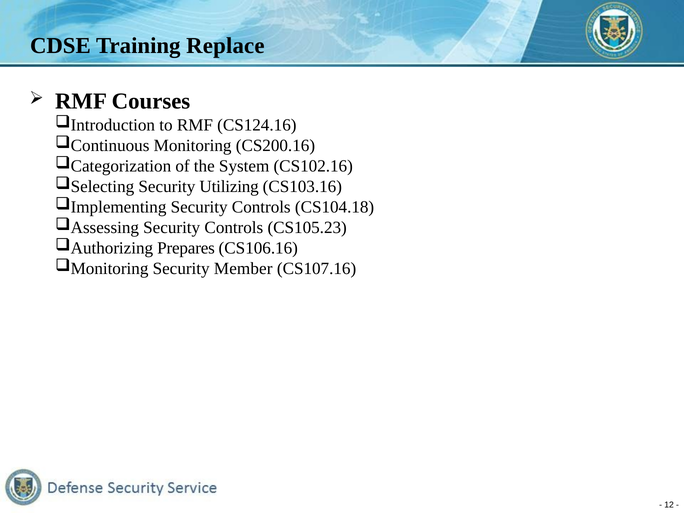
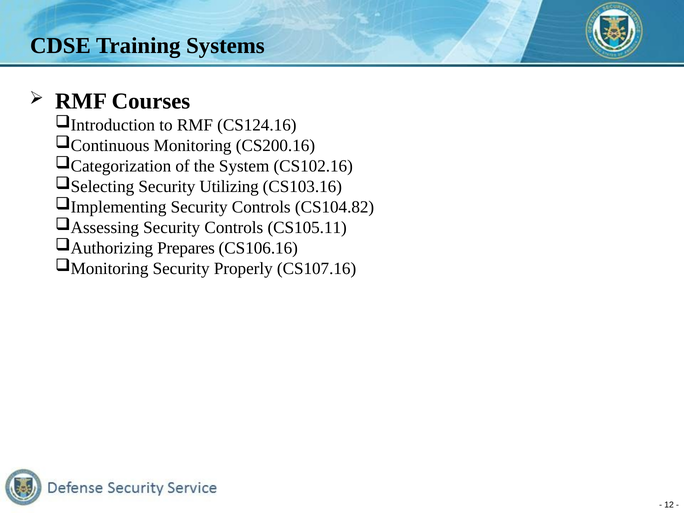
Replace: Replace -> Systems
CS104.18: CS104.18 -> CS104.82
CS105.23: CS105.23 -> CS105.11
Member: Member -> Properly
